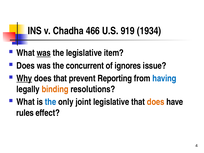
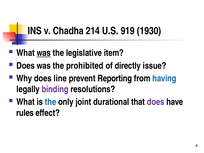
466: 466 -> 214
1934: 1934 -> 1930
concurrent: concurrent -> prohibited
ignores: ignores -> directly
Why underline: present -> none
does that: that -> line
binding colour: orange -> purple
joint legislative: legislative -> durational
does at (156, 102) colour: orange -> purple
